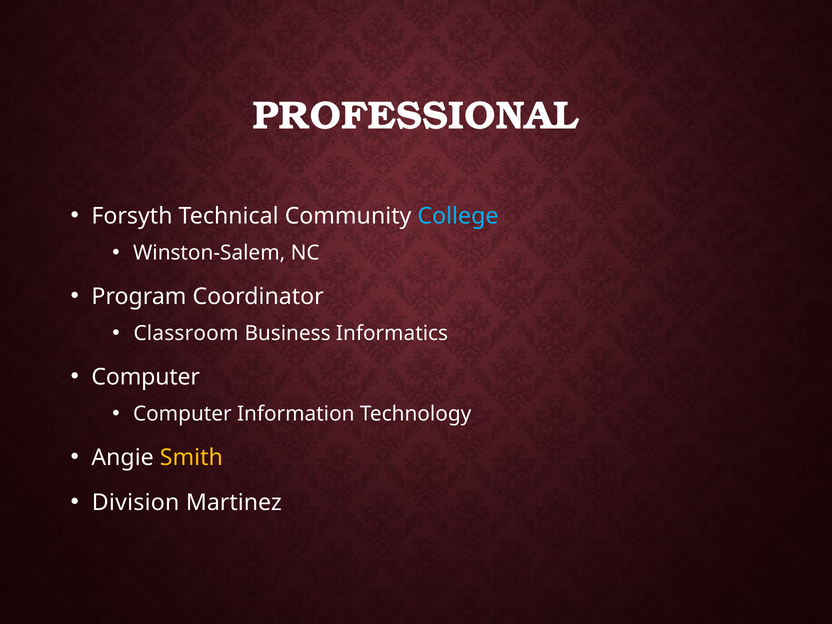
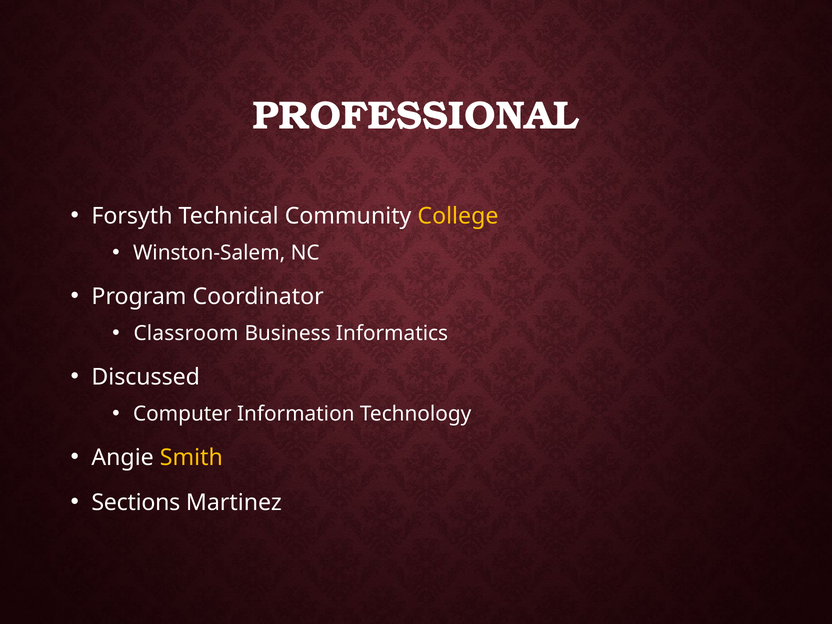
College colour: light blue -> yellow
Computer at (146, 377): Computer -> Discussed
Division: Division -> Sections
